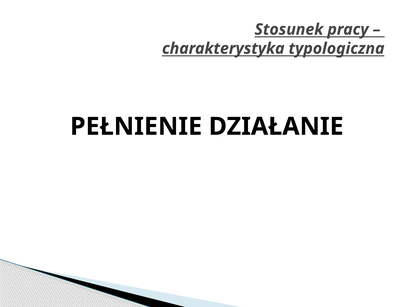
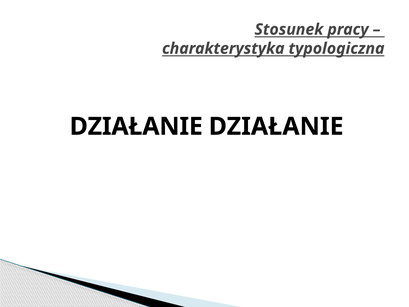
PEŁNIENIE at (136, 126): PEŁNIENIE -> DZIAŁANIE
